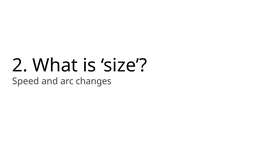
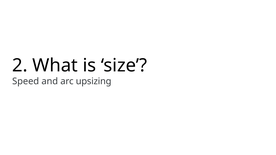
changes: changes -> upsizing
